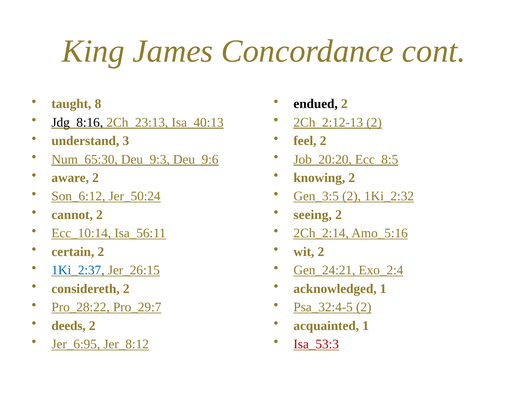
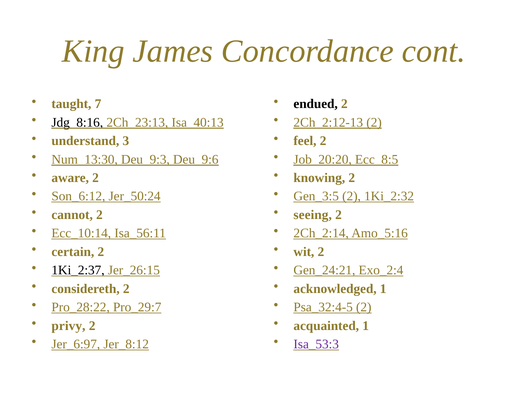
8: 8 -> 7
Num_65:30: Num_65:30 -> Num_13:30
1Ki_2:37 colour: blue -> black
deeds: deeds -> privy
Jer_6:95: Jer_6:95 -> Jer_6:97
Isa_53:3 colour: red -> purple
